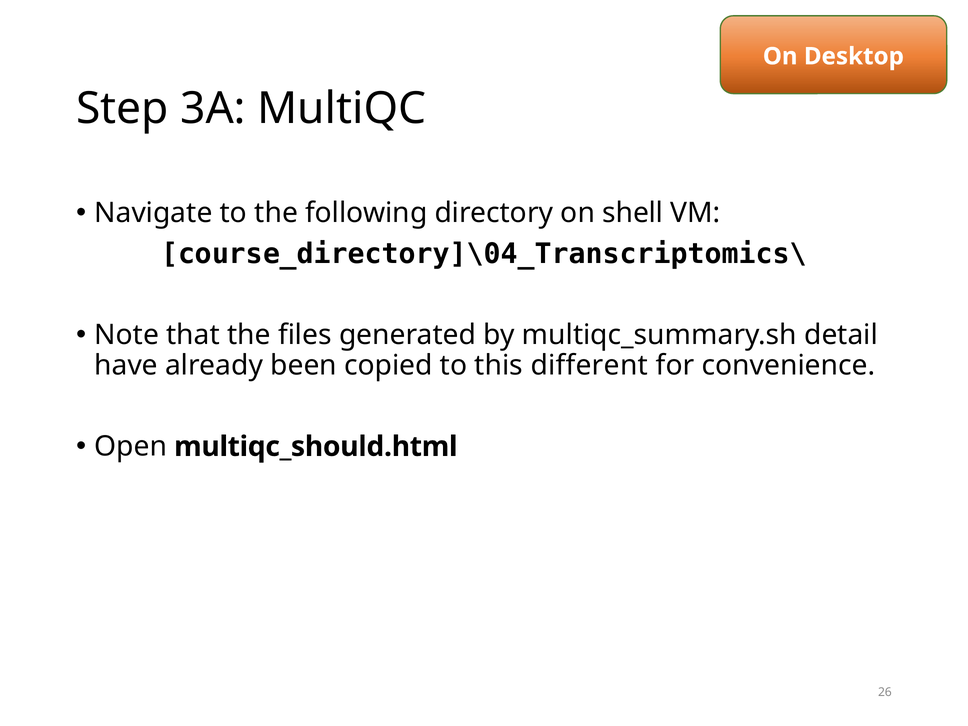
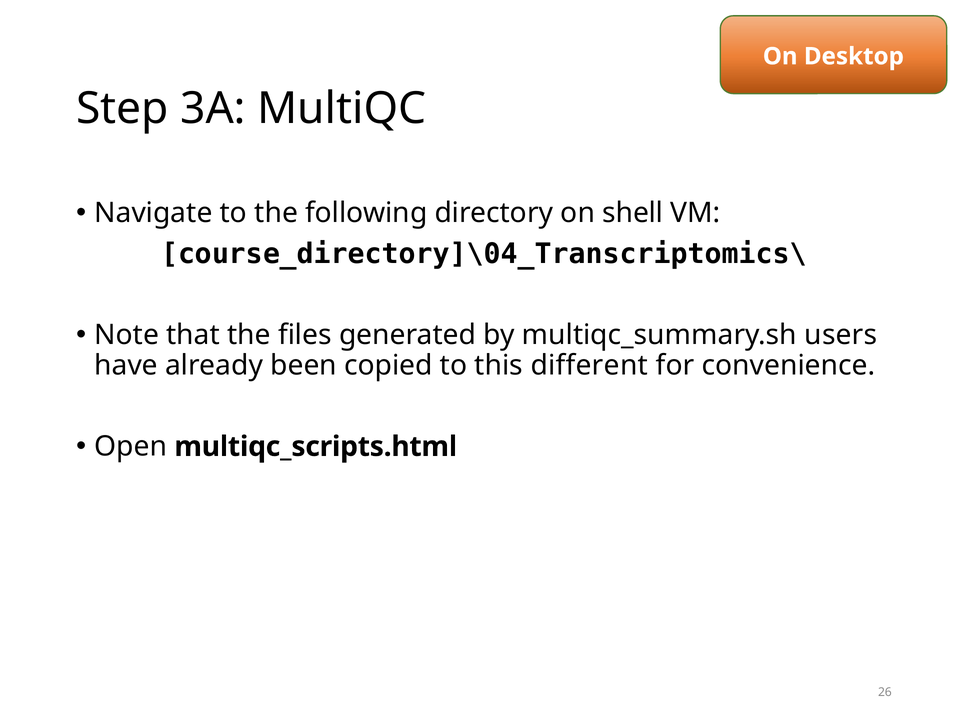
detail: detail -> users
multiqc_should.html: multiqc_should.html -> multiqc_scripts.html
